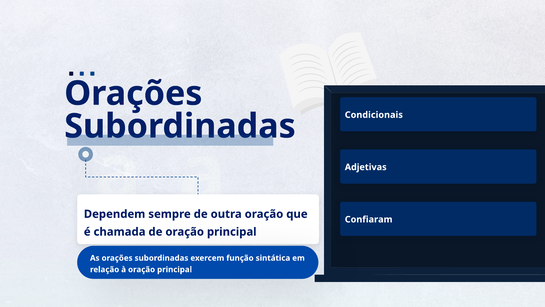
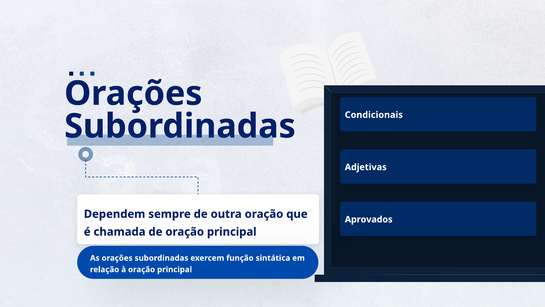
Confiaram: Confiaram -> Aprovados
